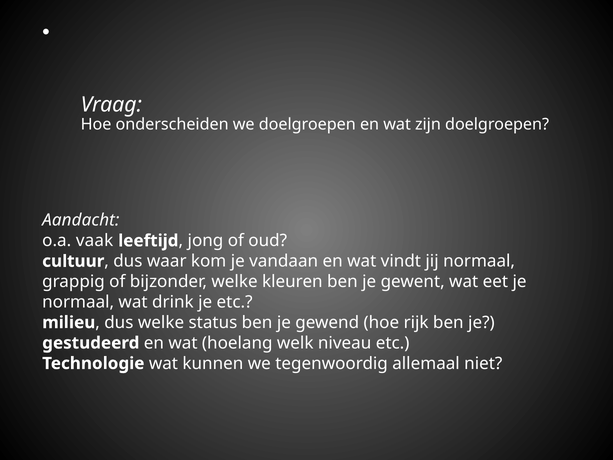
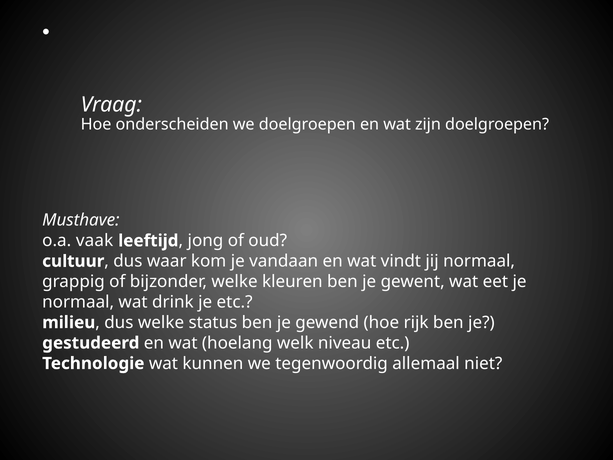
Aandacht: Aandacht -> Musthave
